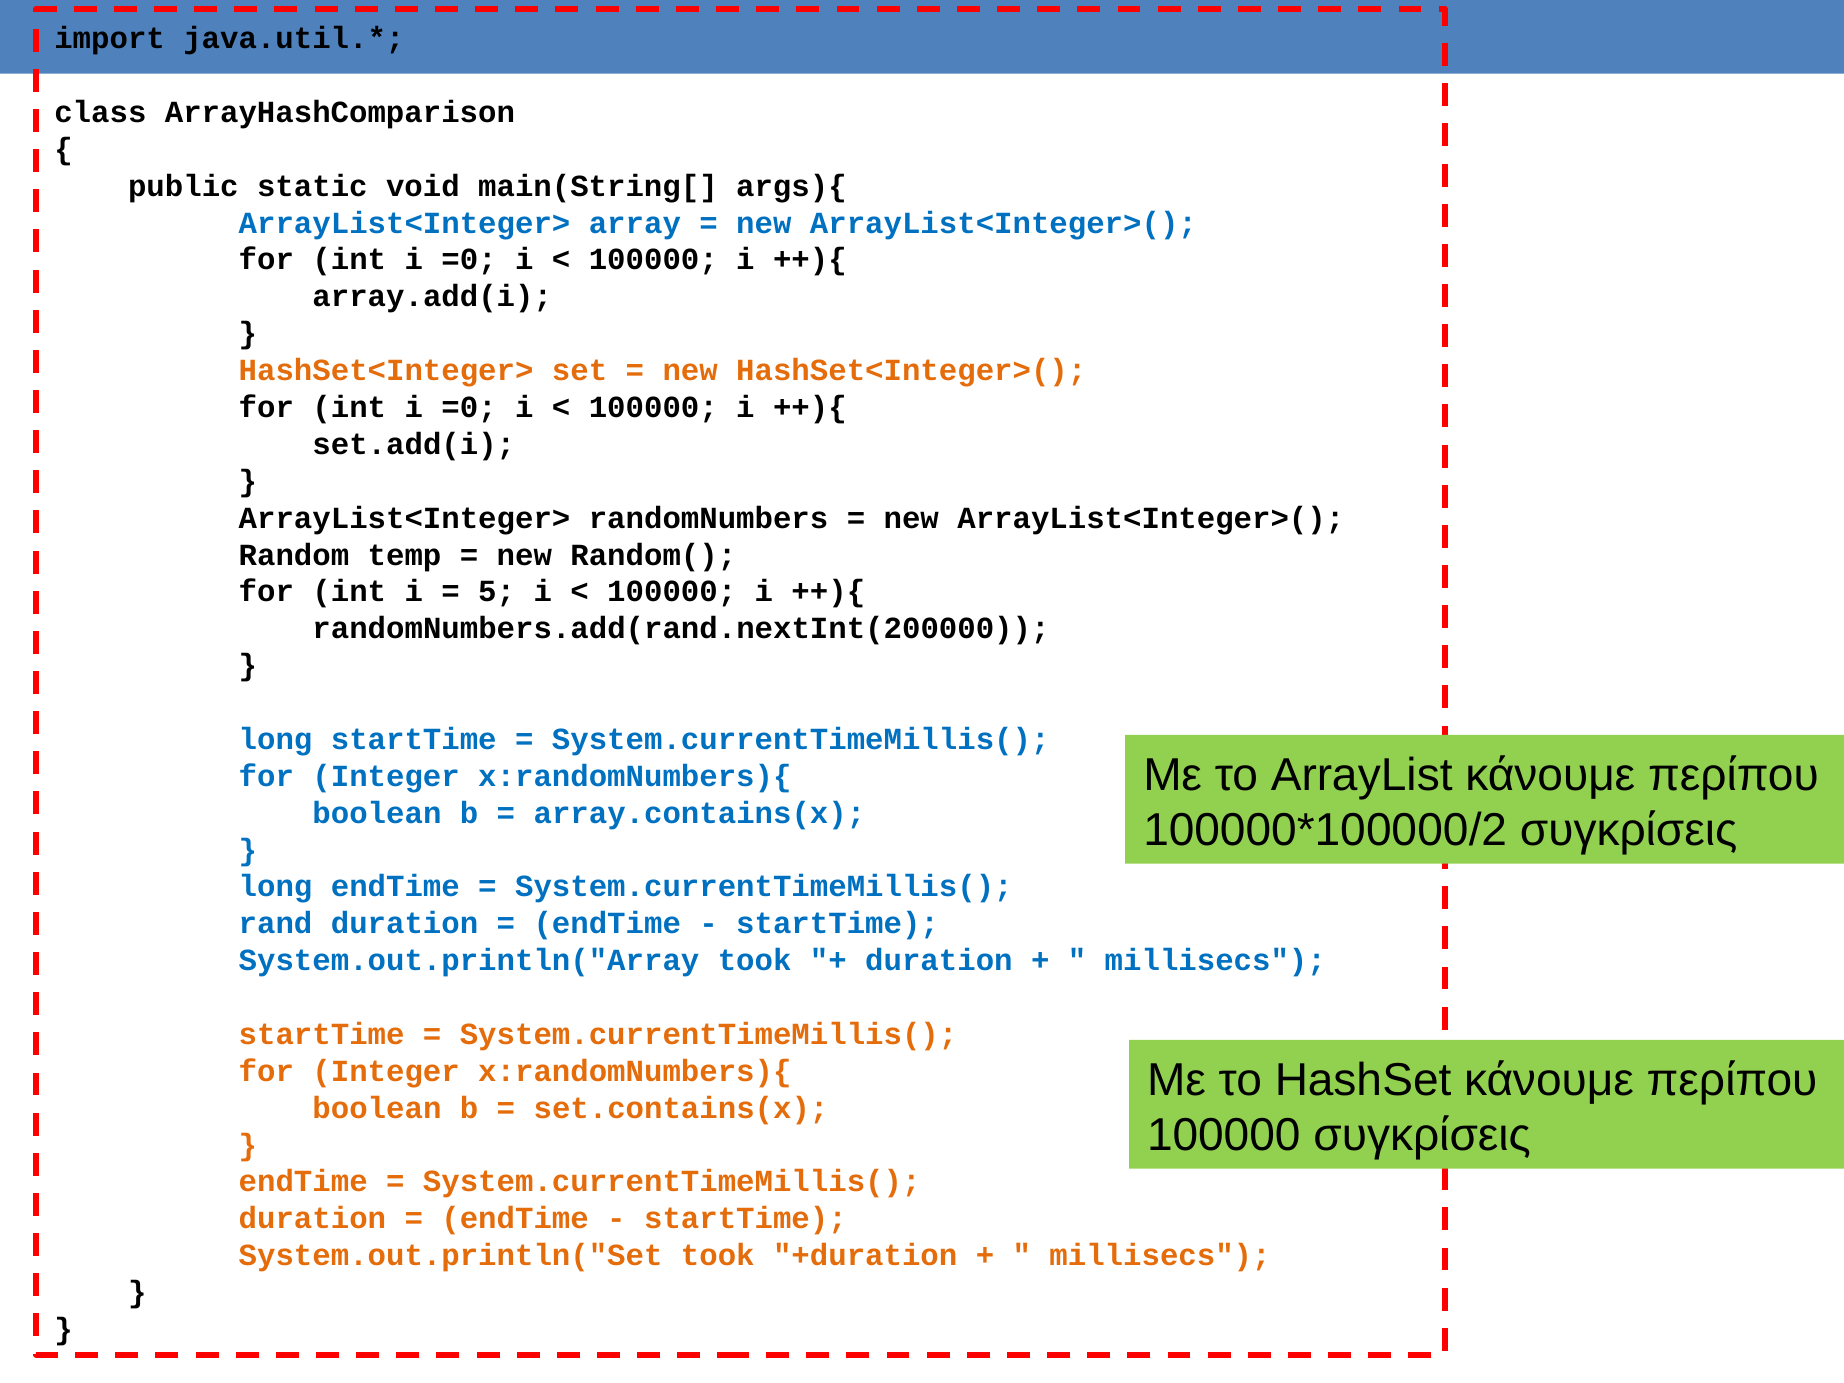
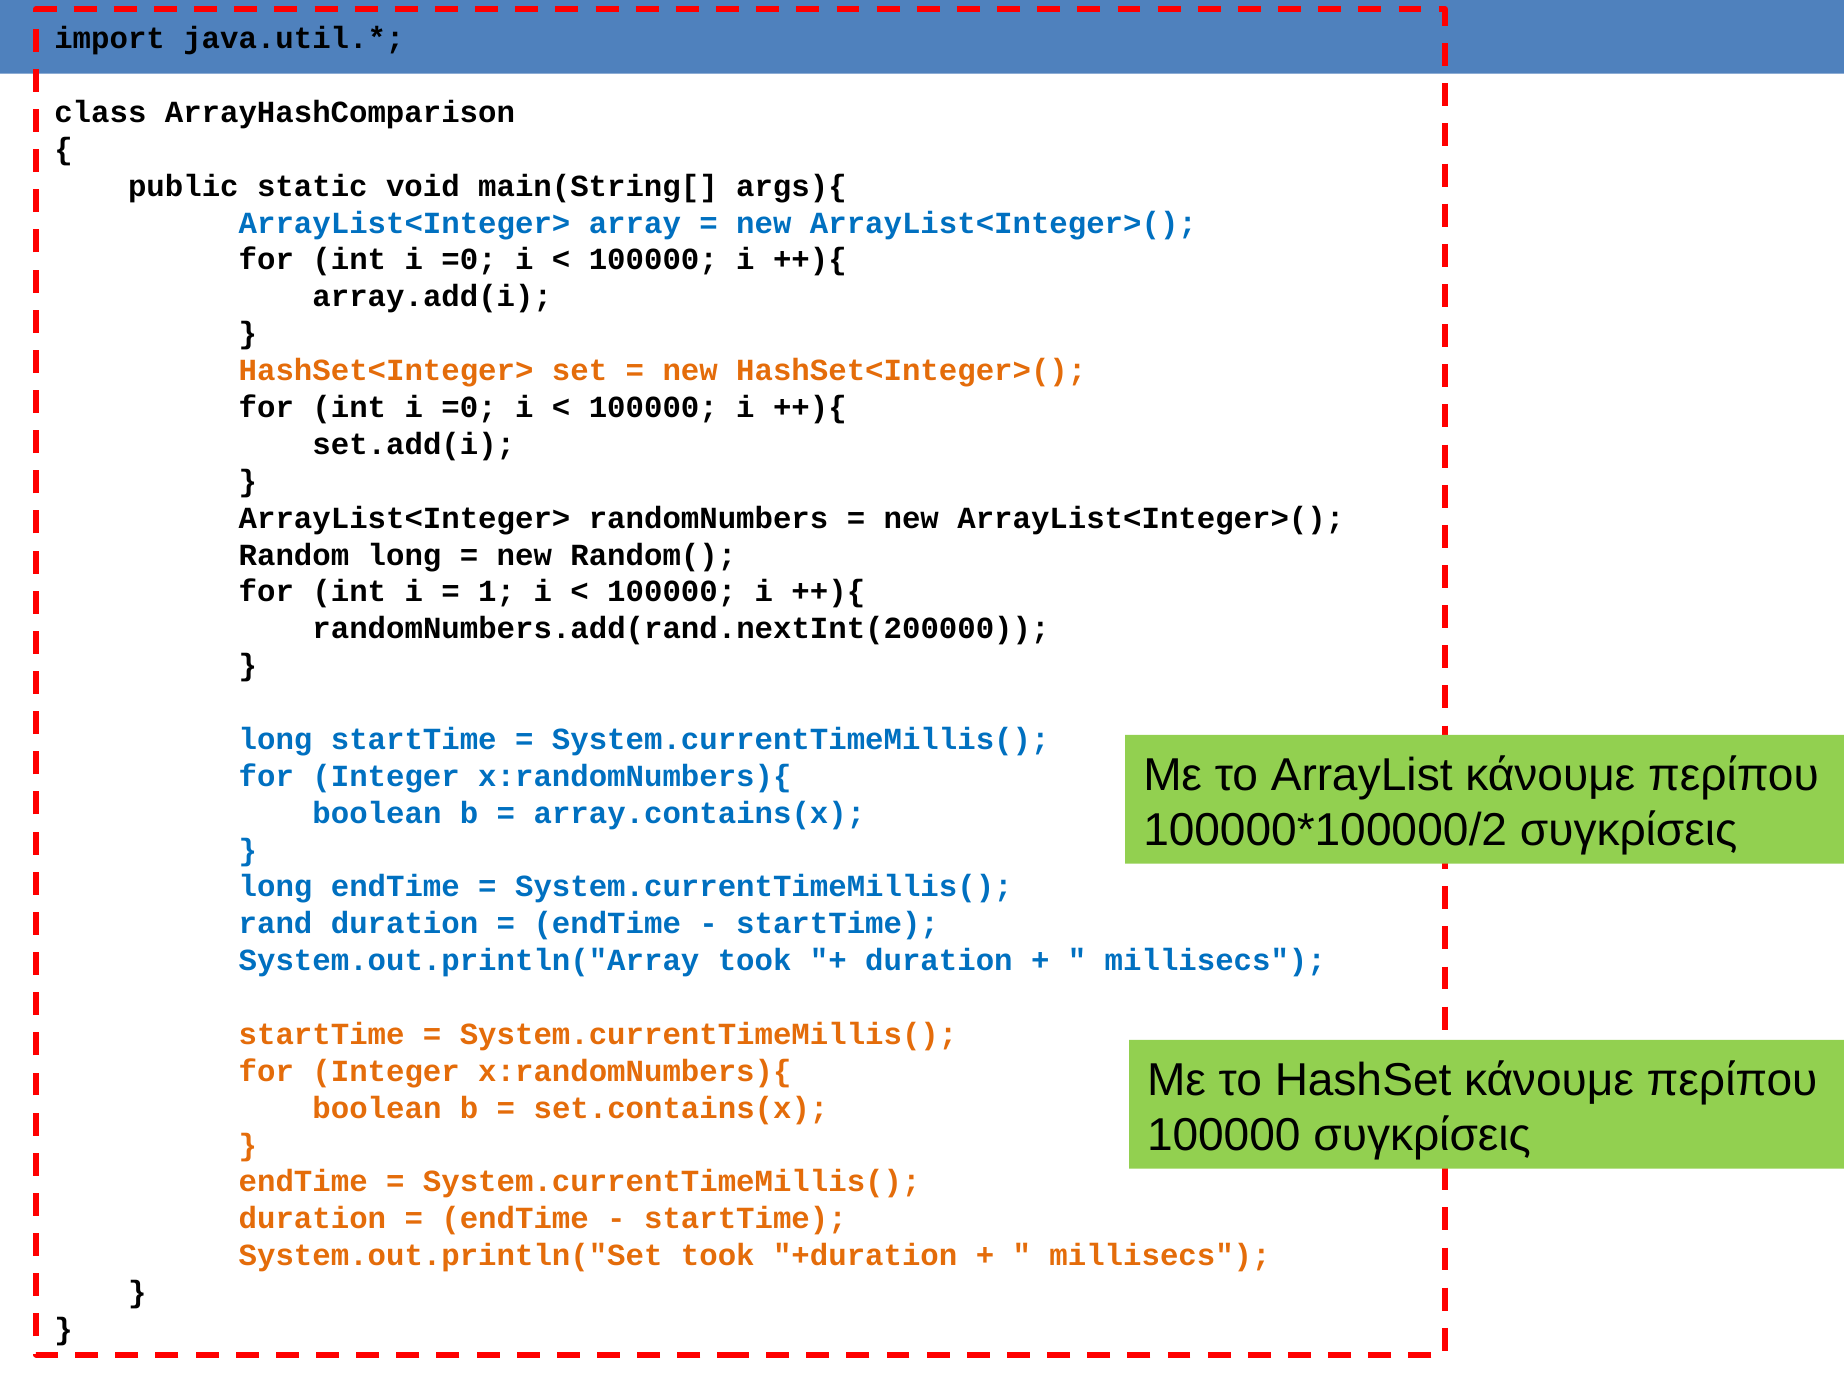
Random temp: temp -> long
5: 5 -> 1
